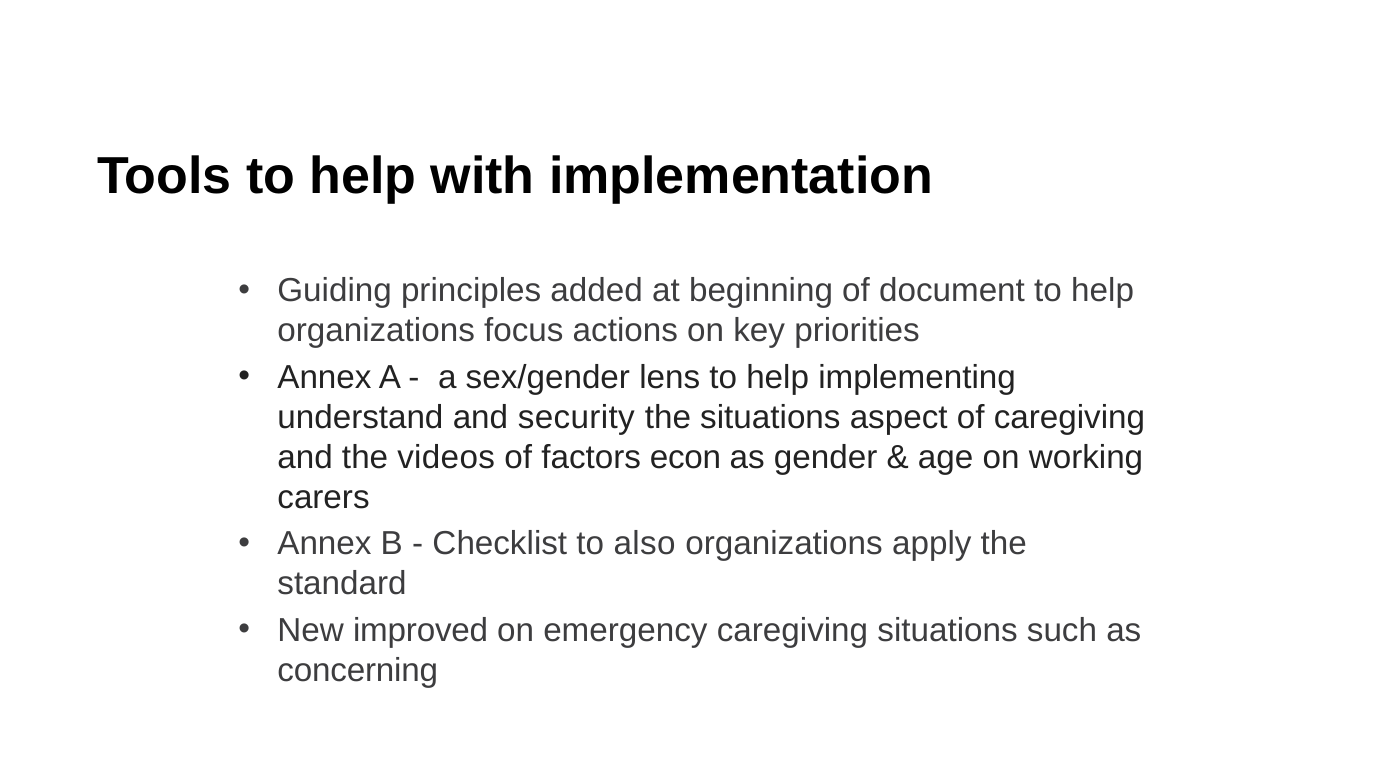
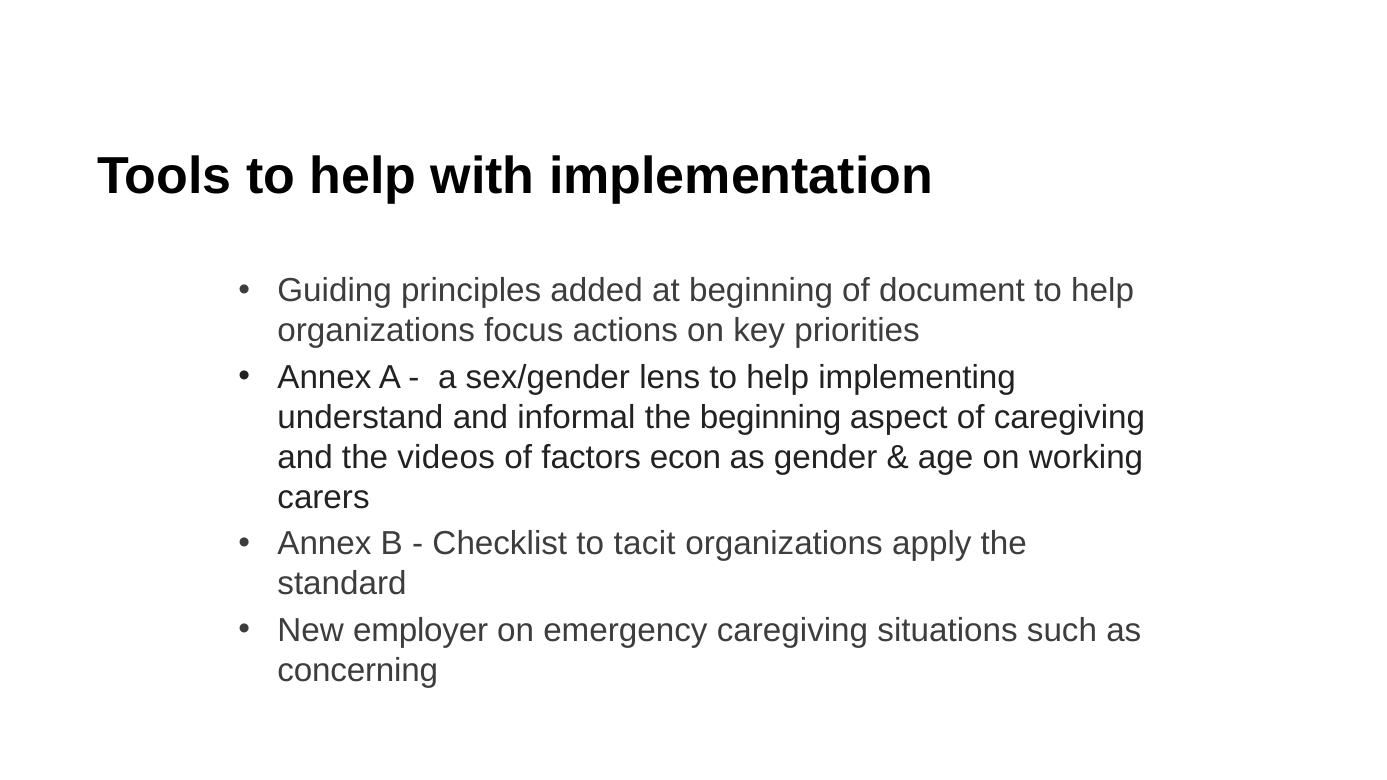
security: security -> informal
the situations: situations -> beginning
also: also -> tacit
improved: improved -> employer
